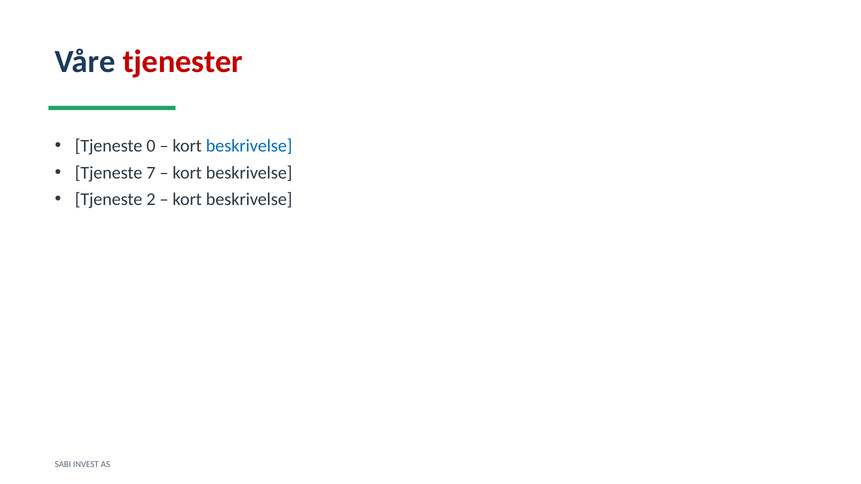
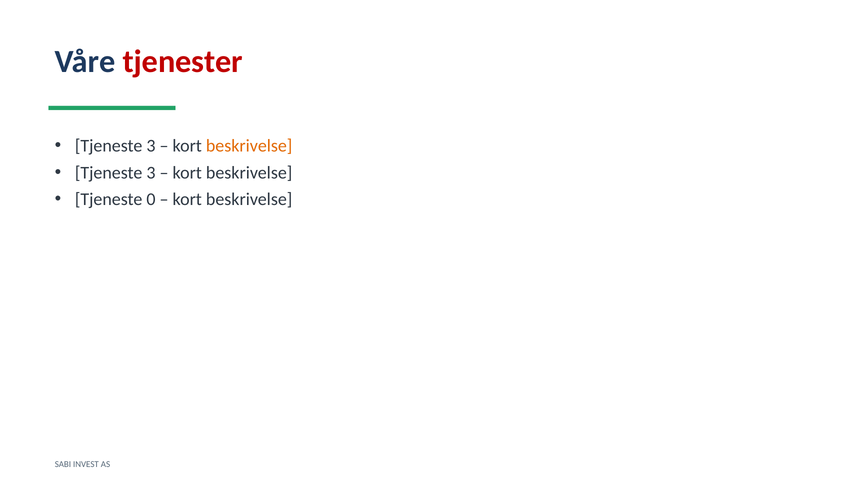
0 at (151, 146): 0 -> 3
beskrivelse at (249, 146) colour: blue -> orange
7 at (151, 173): 7 -> 3
2: 2 -> 0
